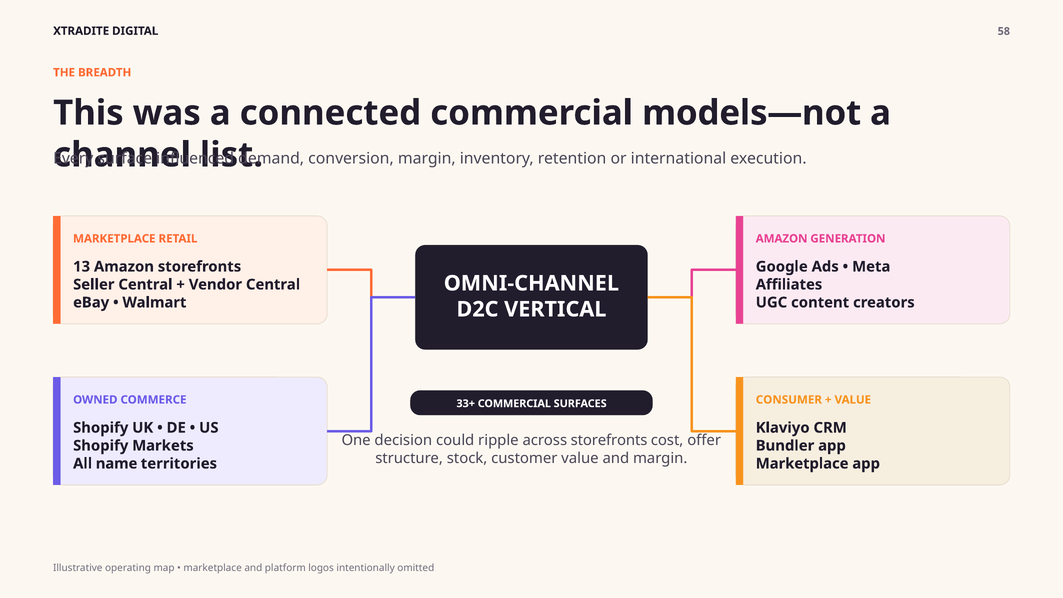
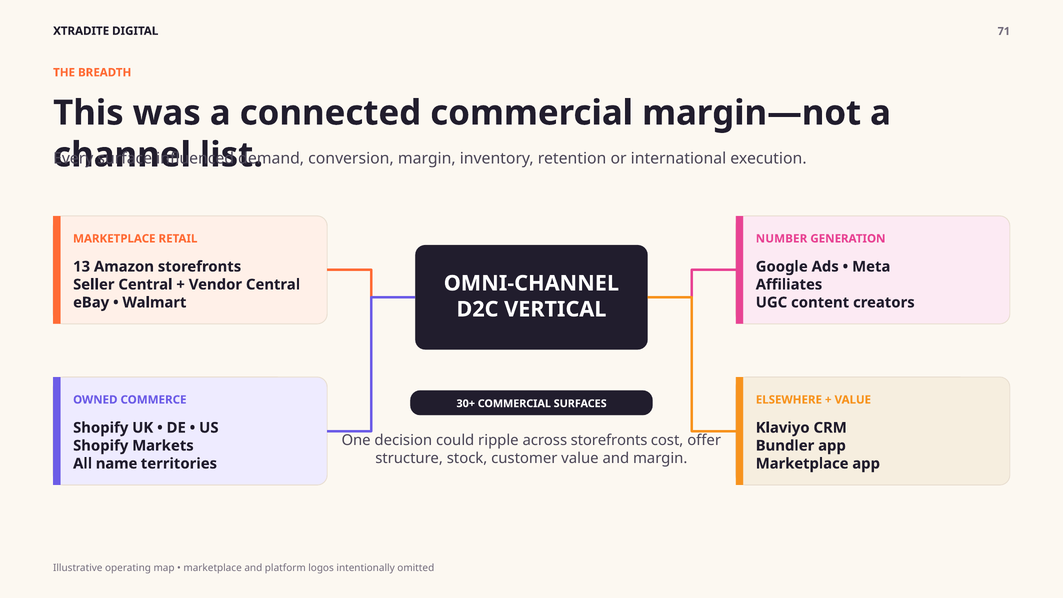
58: 58 -> 71
models—not: models—not -> margin—not
AMAZON at (782, 239): AMAZON -> NUMBER
CONSUMER: CONSUMER -> ELSEWHERE
33+: 33+ -> 30+
